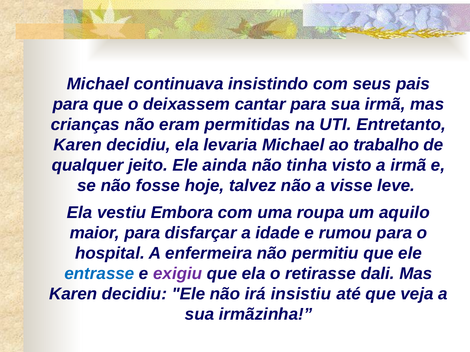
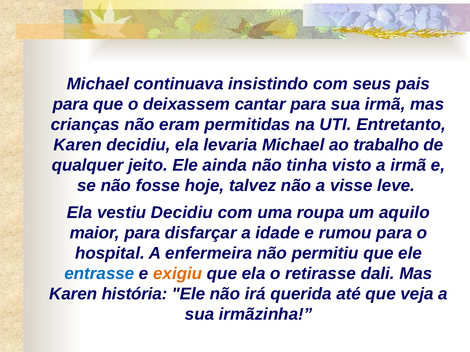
vestiu Embora: Embora -> Decidiu
exigiu colour: purple -> orange
decidiu at (134, 294): decidiu -> história
insistiu: insistiu -> querida
